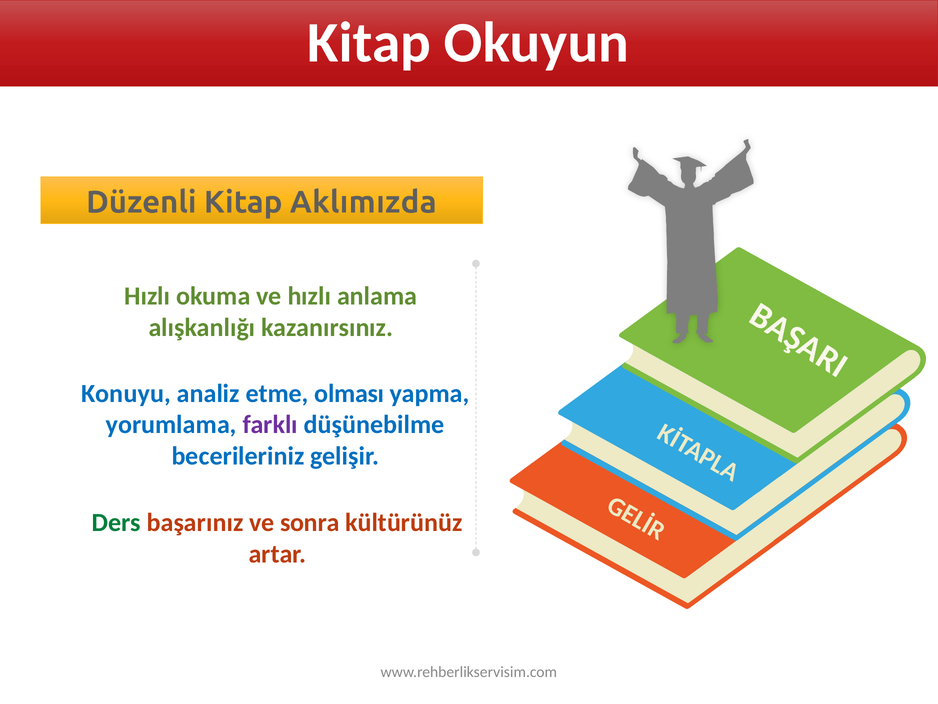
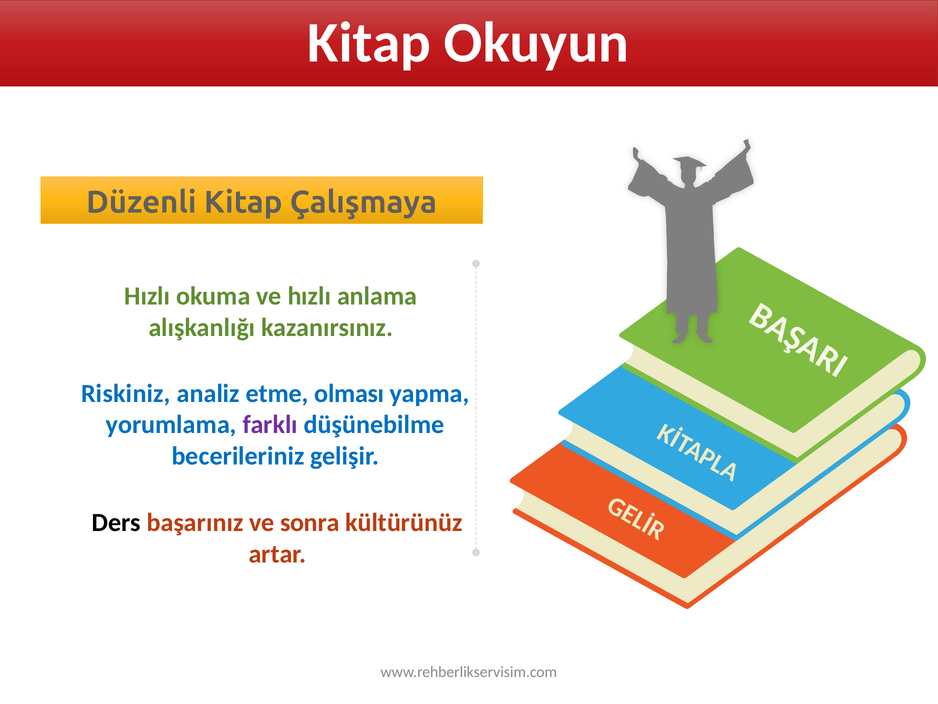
Aklımızda: Aklımızda -> Çalışmaya
Konuyu: Konuyu -> Riskiniz
Ders colour: green -> black
